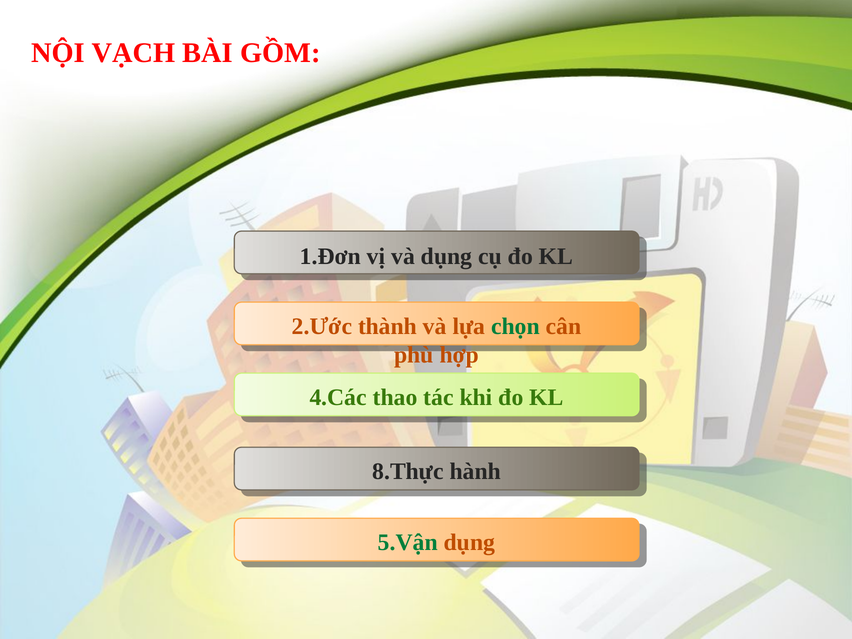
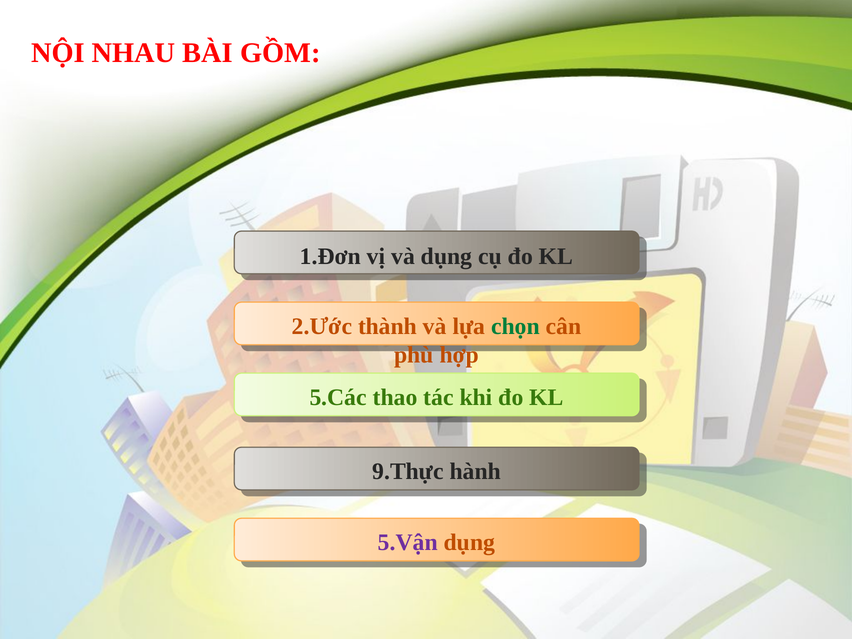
VẠCH: VẠCH -> NHAU
4.Các: 4.Các -> 5.Các
8.Thực: 8.Thực -> 9.Thực
5.Vận colour: green -> purple
